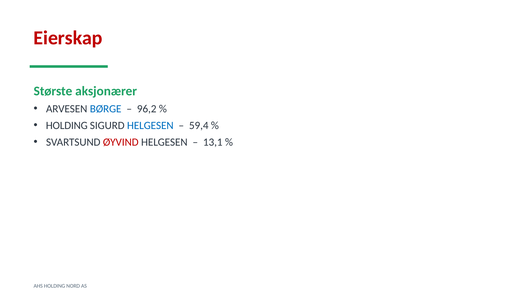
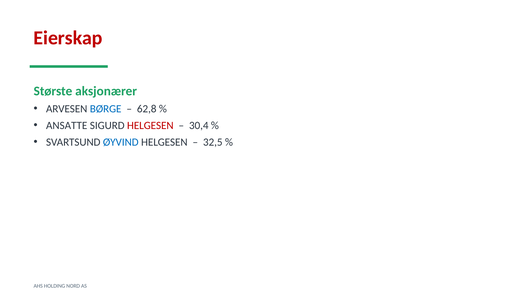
96,2: 96,2 -> 62,8
HOLDING at (67, 125): HOLDING -> ANSATTE
HELGESEN at (150, 125) colour: blue -> red
59,4: 59,4 -> 30,4
ØYVIND colour: red -> blue
13,1: 13,1 -> 32,5
